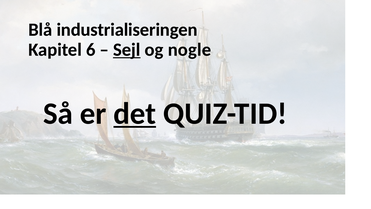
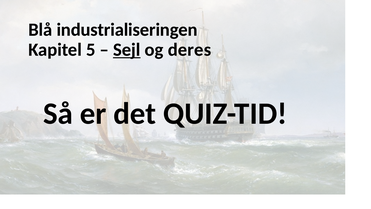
6: 6 -> 5
nogle: nogle -> deres
det underline: present -> none
